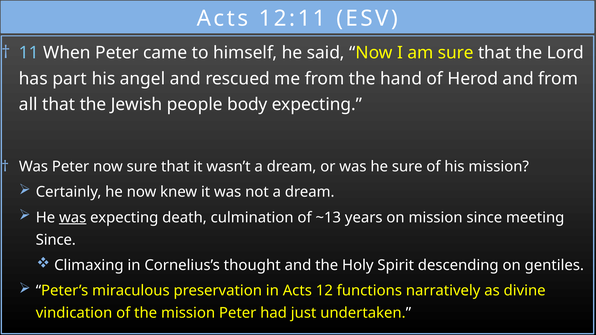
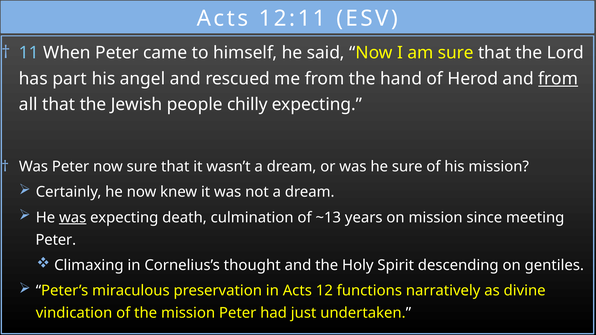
from at (558, 79) underline: none -> present
body: body -> chilly
Since at (56, 240): Since -> Peter
